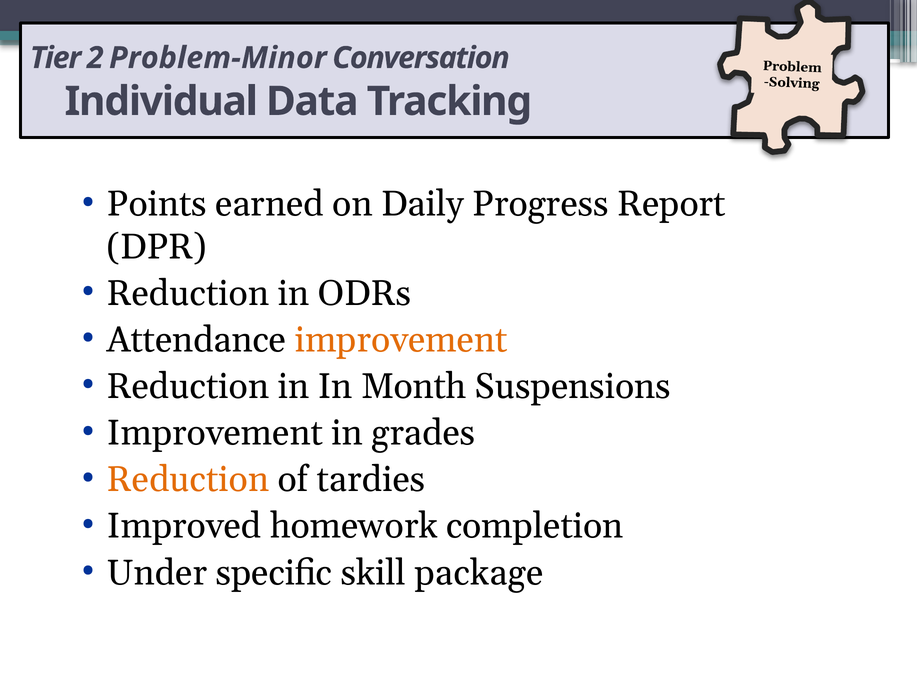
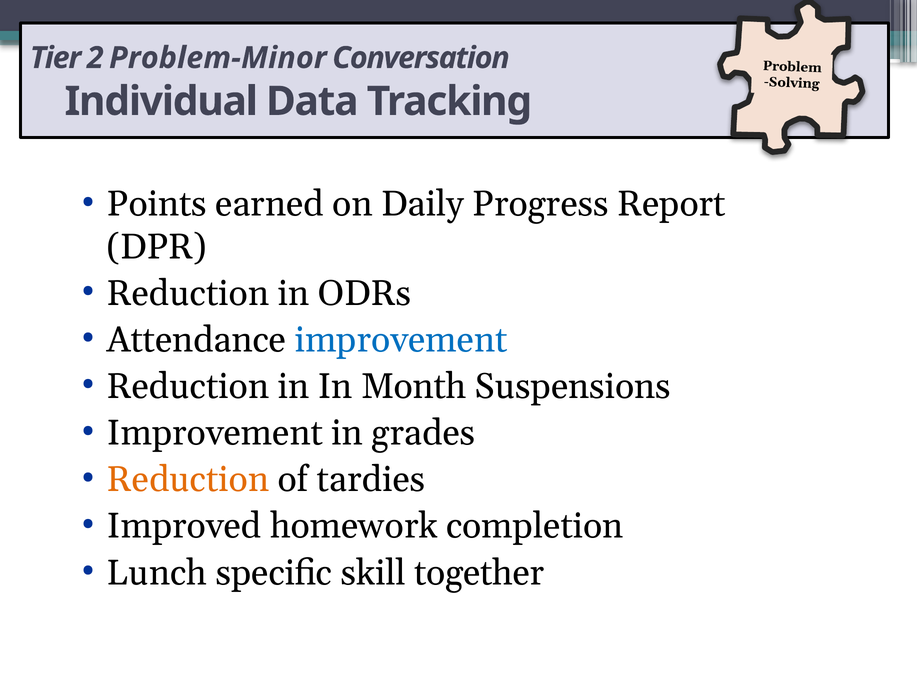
improvement at (401, 340) colour: orange -> blue
Under: Under -> Lunch
package: package -> together
